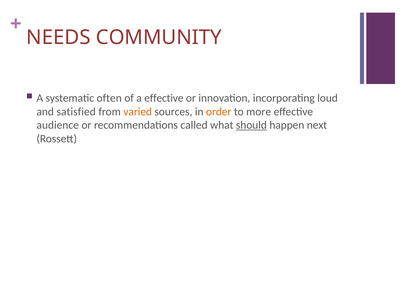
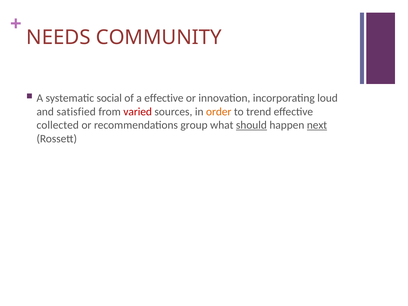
often: often -> social
varied colour: orange -> red
more: more -> trend
audience: audience -> collected
called: called -> group
next underline: none -> present
